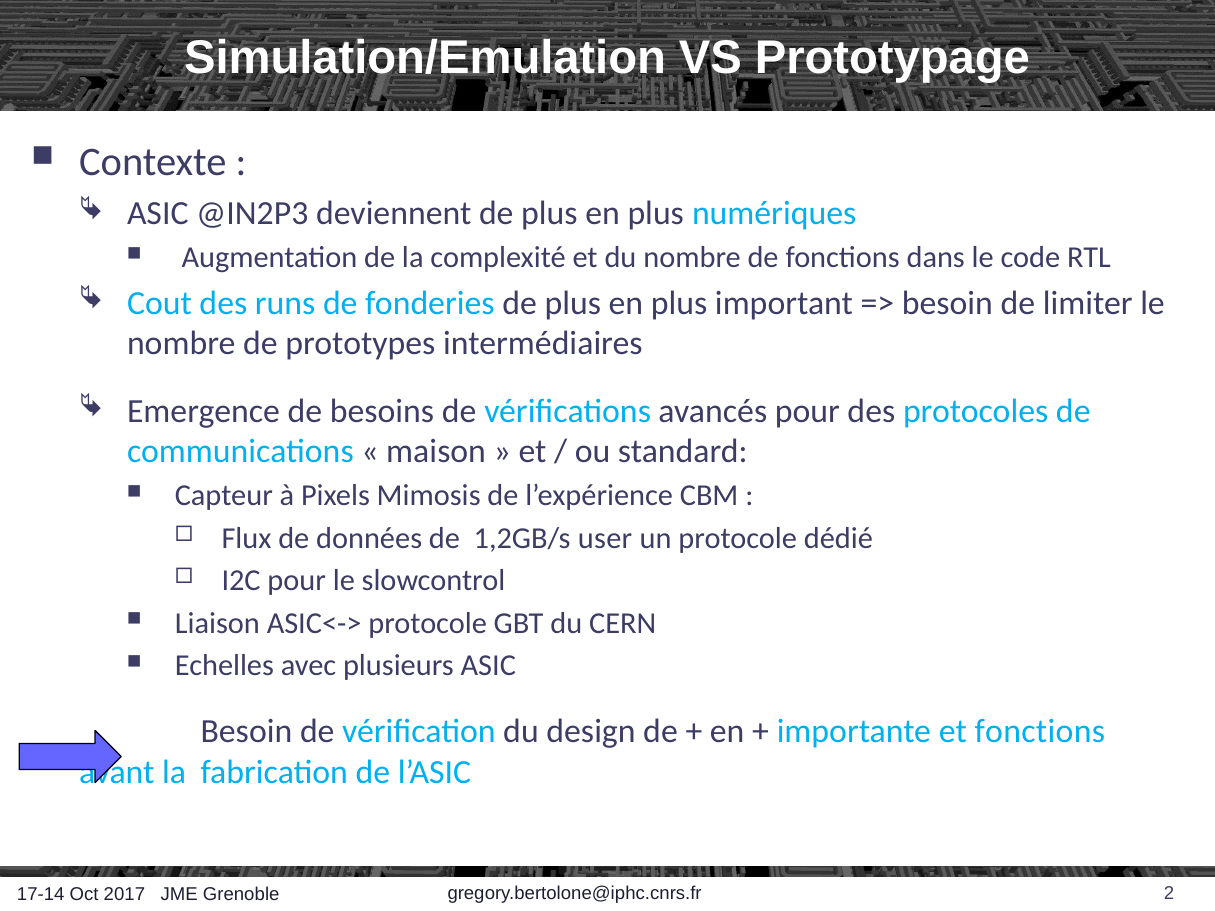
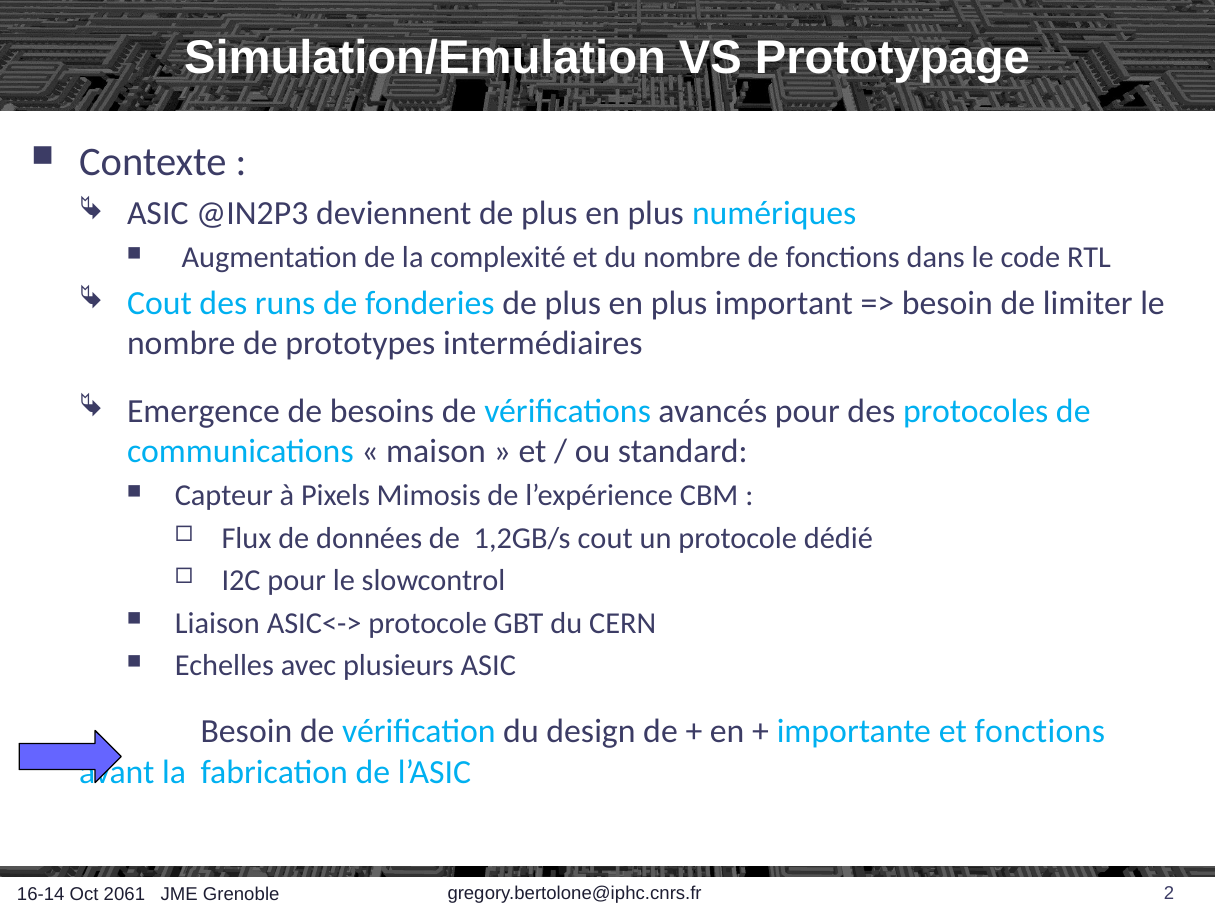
1,2GB/s user: user -> cout
17-14: 17-14 -> 16-14
2017: 2017 -> 2061
